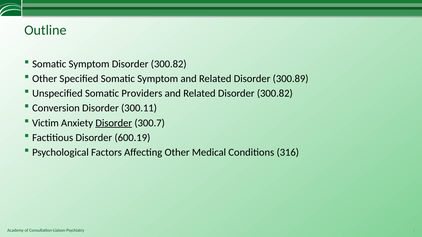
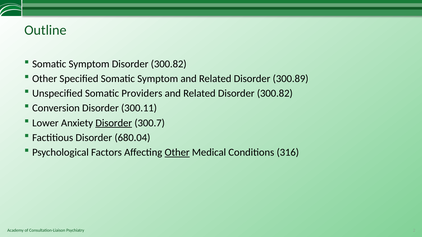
Victim: Victim -> Lower
600.19: 600.19 -> 680.04
Other at (177, 153) underline: none -> present
